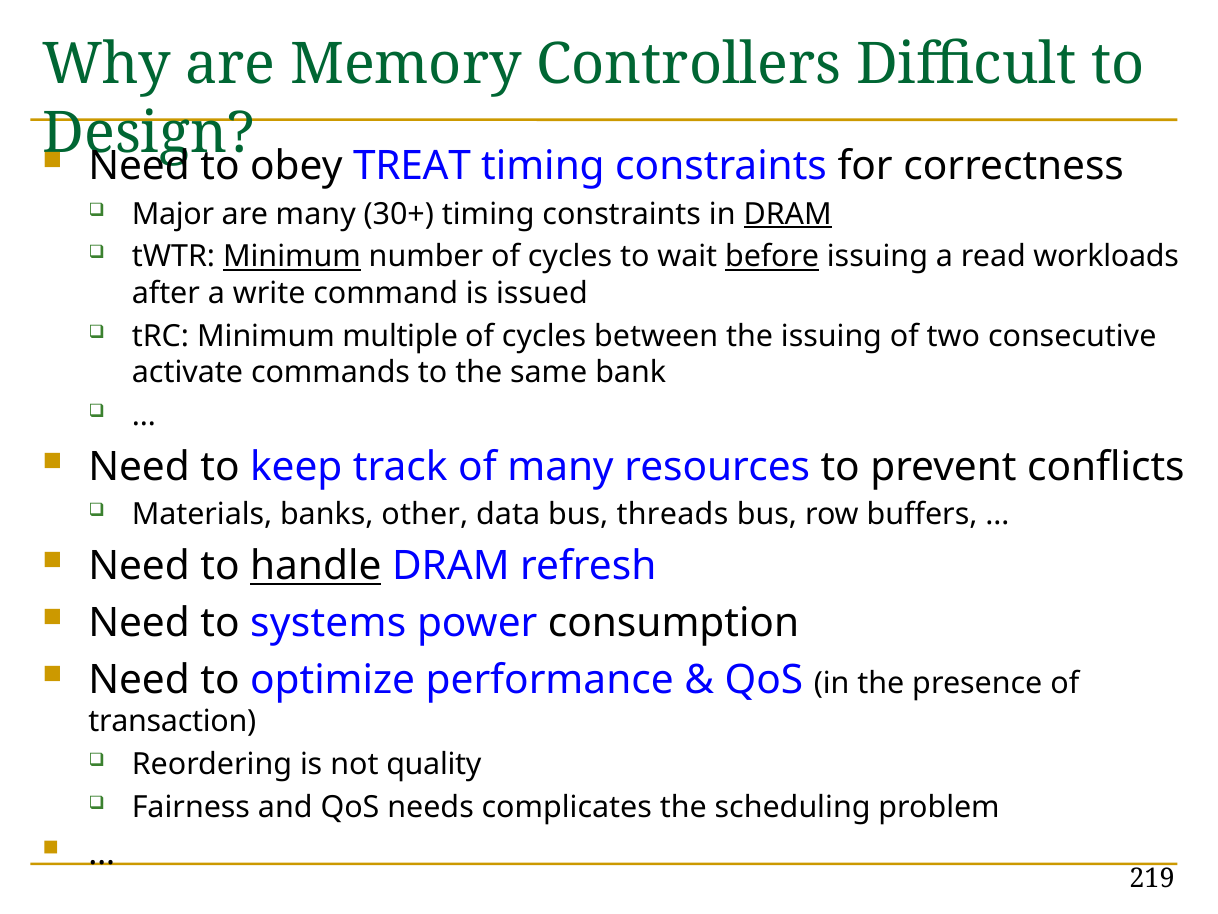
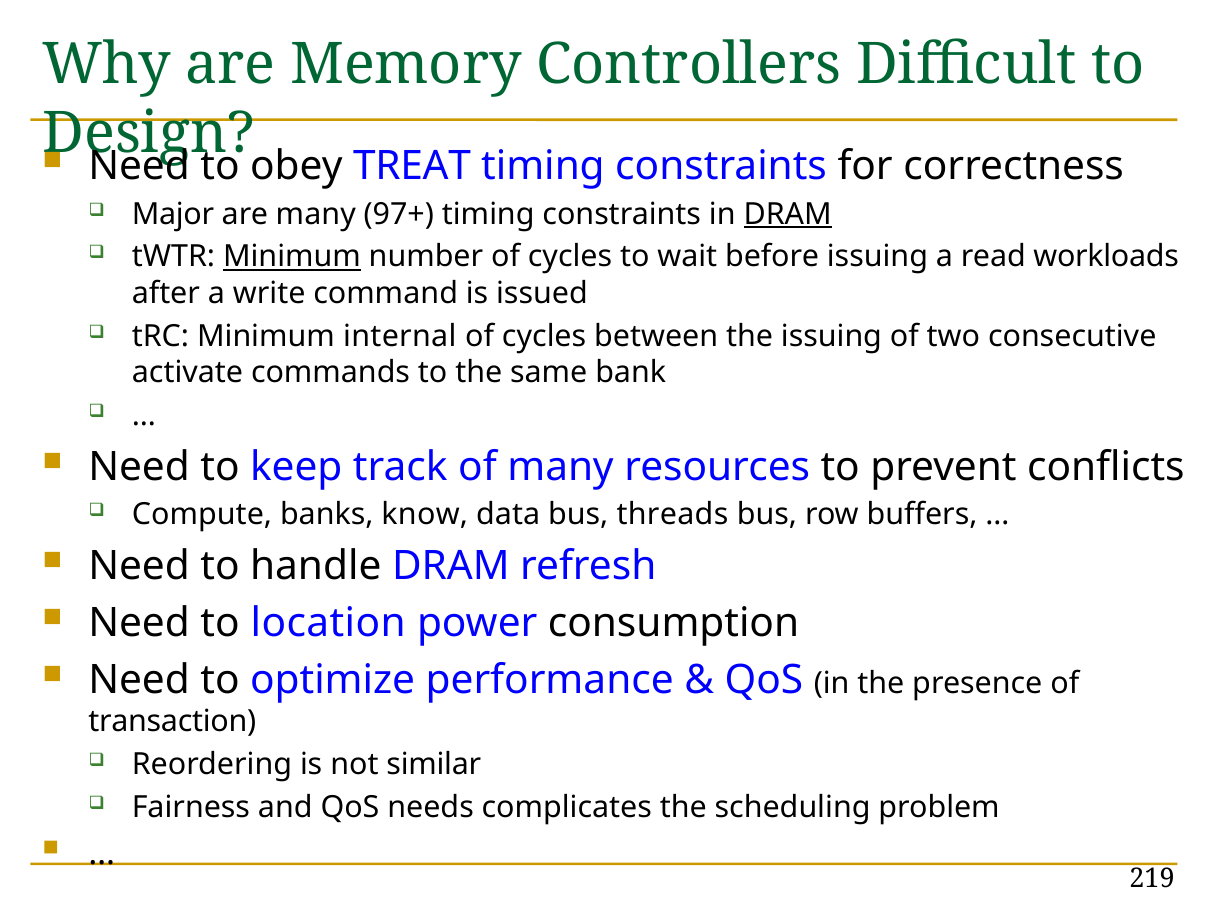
30+: 30+ -> 97+
before underline: present -> none
multiple: multiple -> internal
Materials: Materials -> Compute
other: other -> know
handle underline: present -> none
systems: systems -> location
quality: quality -> similar
